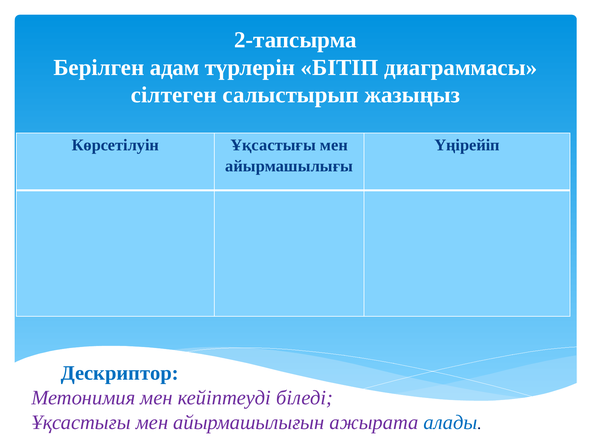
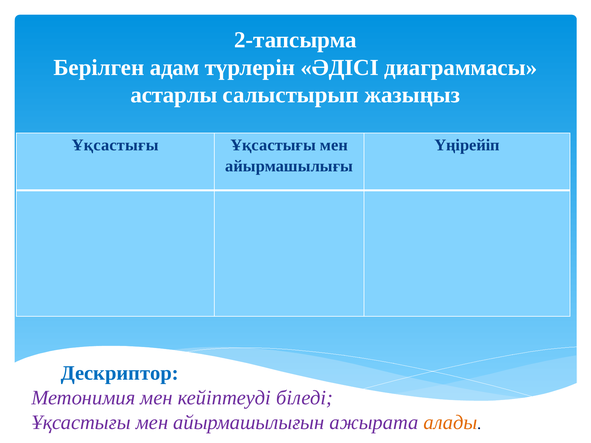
БІТІП: БІТІП -> ӘДІСІ
сілтеген: сілтеген -> астарлы
Көрсетілуін at (115, 145): Көрсетілуін -> Ұқсастығы
алады colour: blue -> orange
